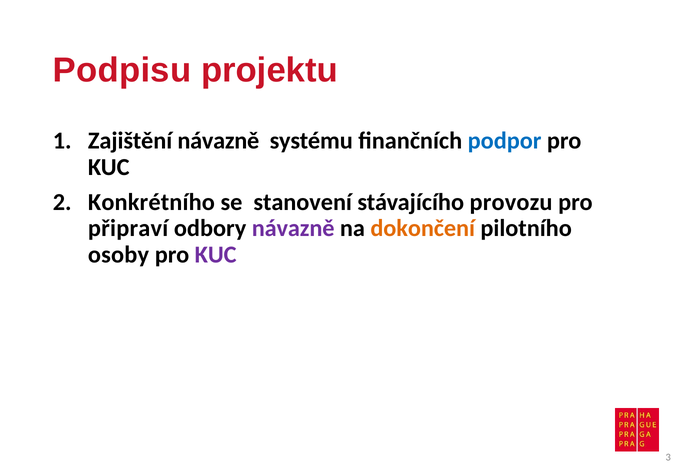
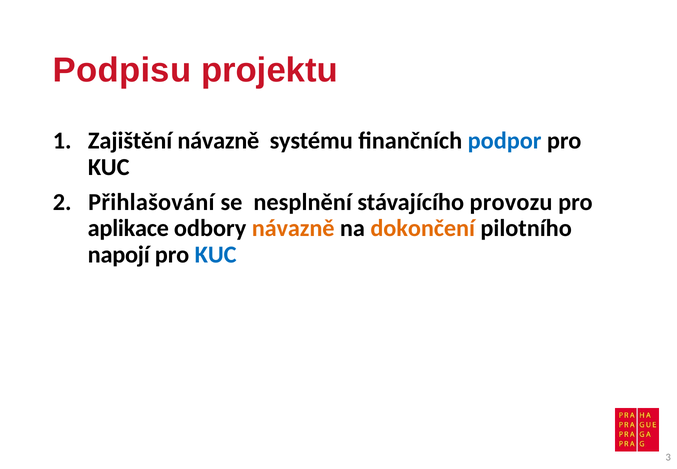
Konkrétního: Konkrétního -> Přihlašování
stanovení: stanovení -> nesplnění
připraví: připraví -> aplikace
návazně at (293, 228) colour: purple -> orange
osoby: osoby -> napojí
KUC at (216, 255) colour: purple -> blue
